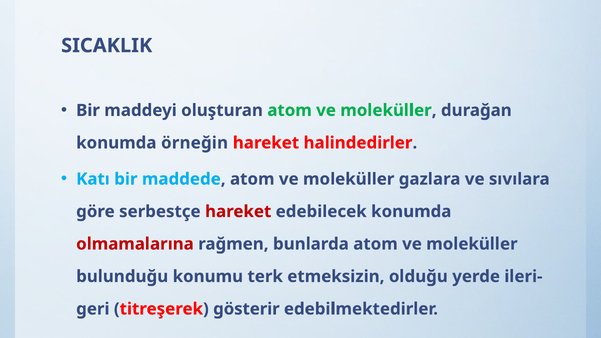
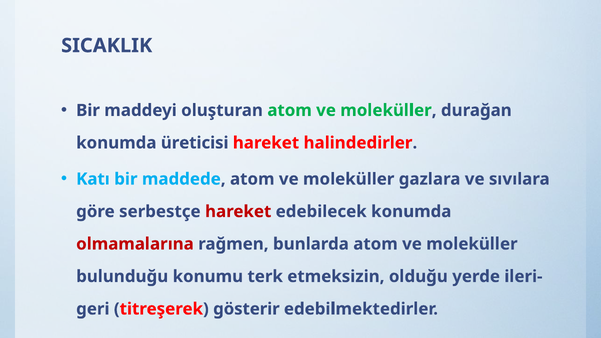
örneğin: örneğin -> üreticisi
